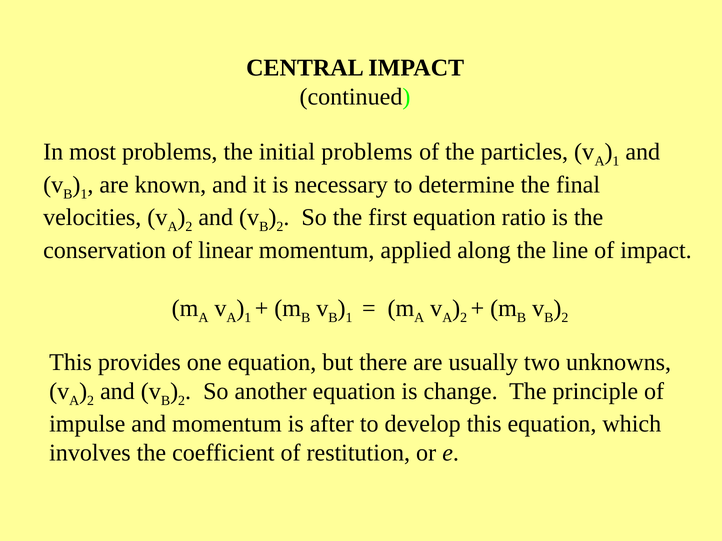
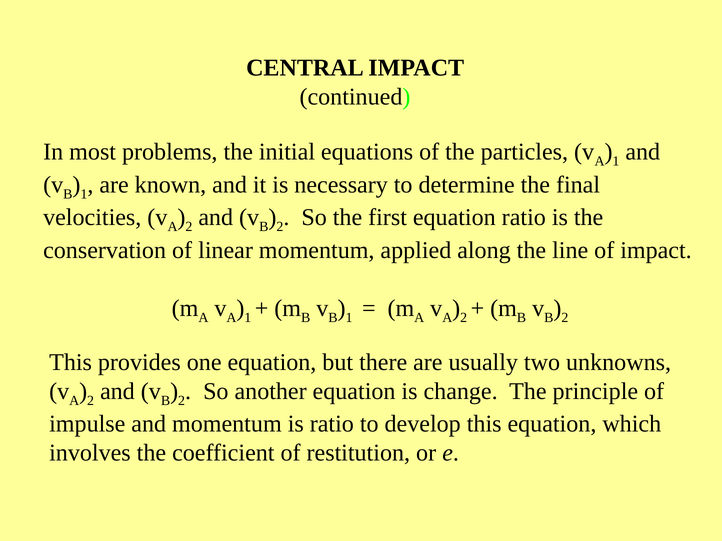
initial problems: problems -> equations
is after: after -> ratio
